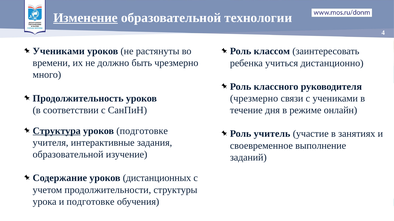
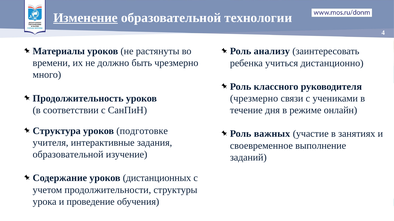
Учениками at (59, 51): Учениками -> Материалы
классом: классом -> анализу
Структура underline: present -> none
учитель: учитель -> важных
и подготовке: подготовке -> проведение
